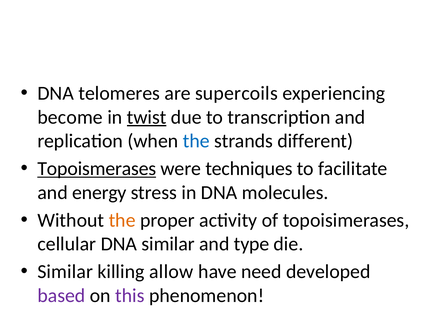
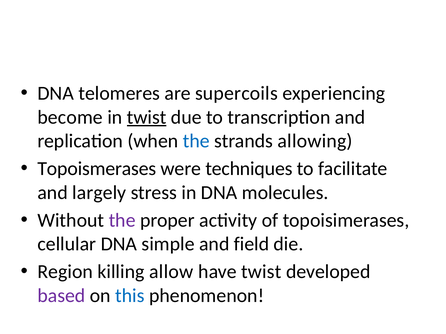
different: different -> allowing
Topoismerases underline: present -> none
energy: energy -> largely
the at (122, 221) colour: orange -> purple
DNA similar: similar -> simple
type: type -> field
Similar at (65, 272): Similar -> Region
have need: need -> twist
this colour: purple -> blue
